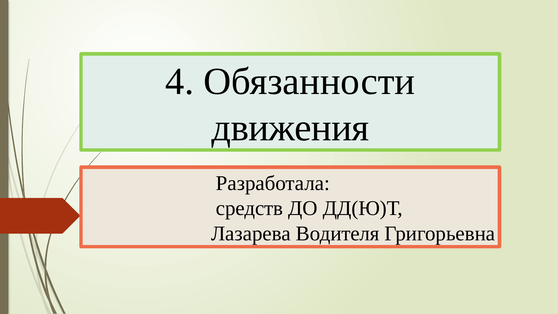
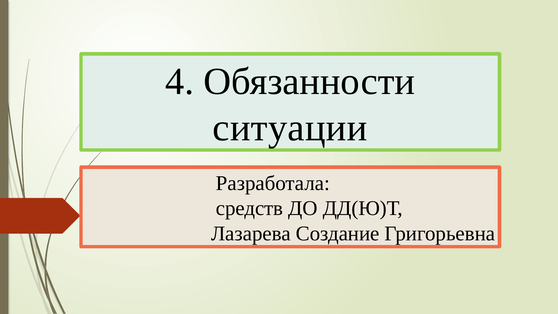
движения: движения -> ситуации
Водителя: Водителя -> Создание
